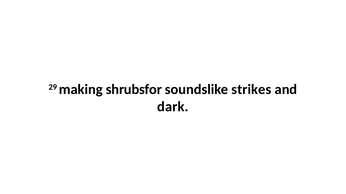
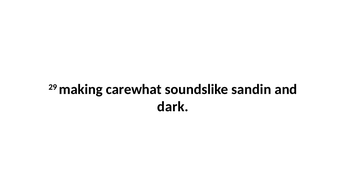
shrubsfor: shrubsfor -> carewhat
strikes: strikes -> sandin
